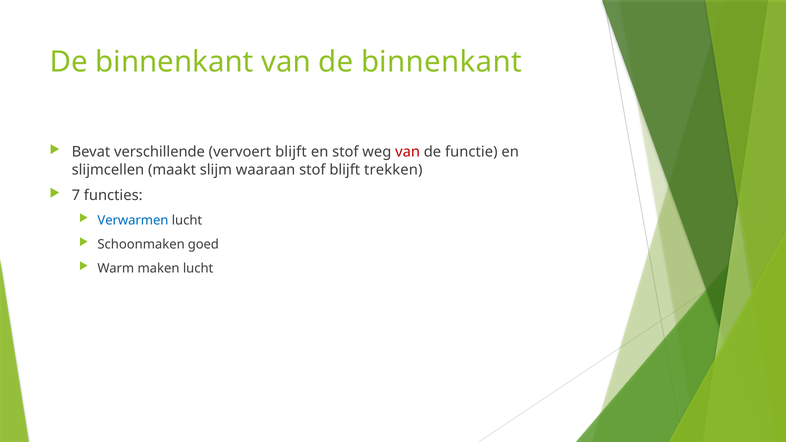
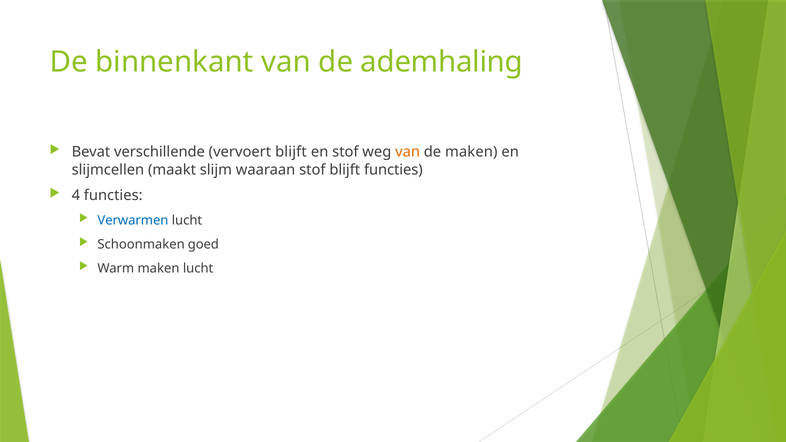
van de binnenkant: binnenkant -> ademhaling
van at (408, 152) colour: red -> orange
de functie: functie -> maken
blijft trekken: trekken -> functies
7: 7 -> 4
